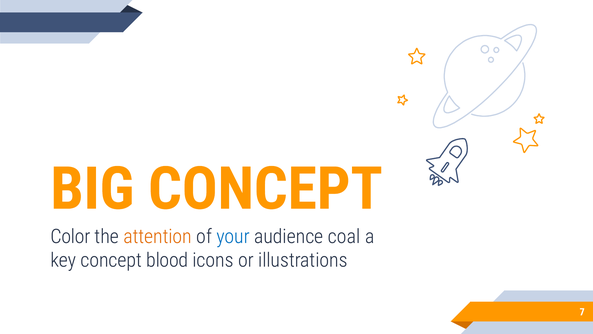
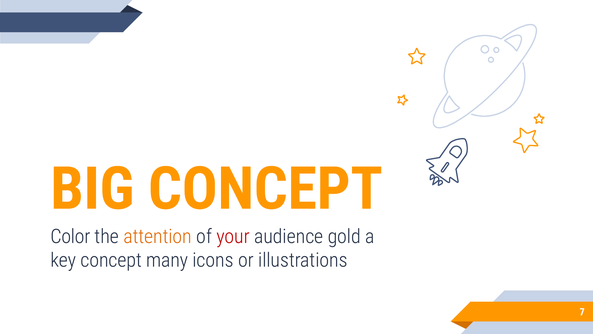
your colour: blue -> red
coal: coal -> gold
blood: blood -> many
